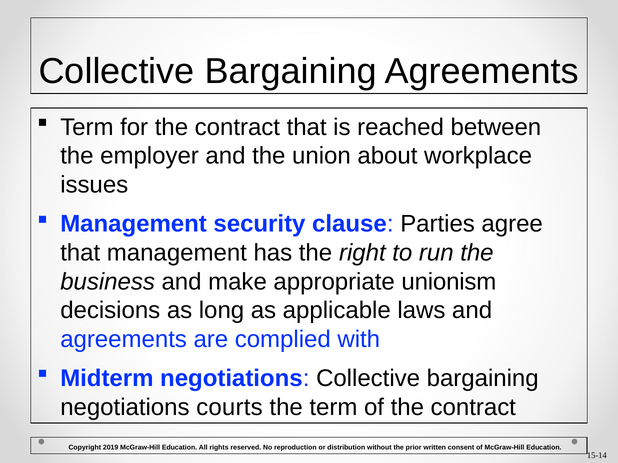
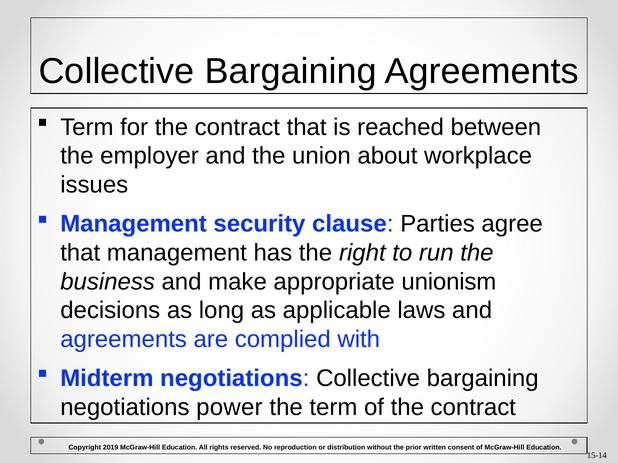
courts: courts -> power
